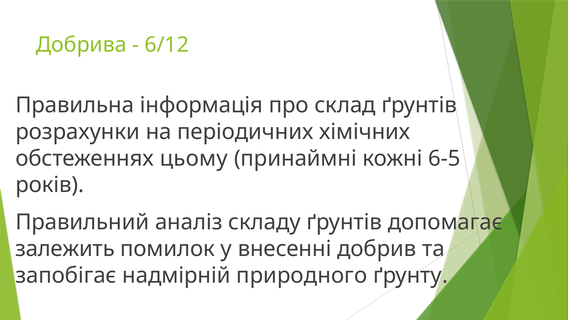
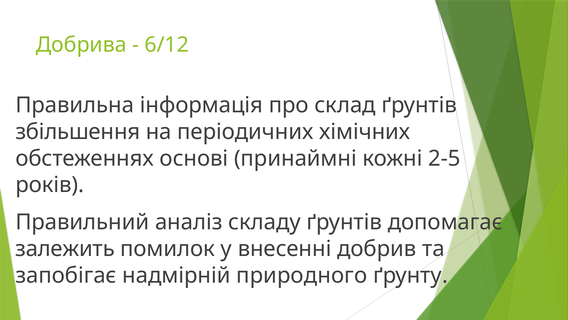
розрахунки: розрахунки -> збільшення
цьому: цьому -> основі
6-5: 6-5 -> 2-5
